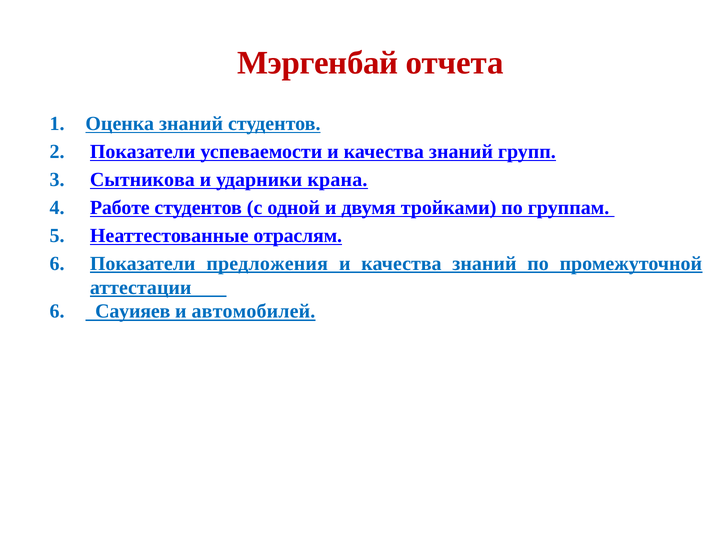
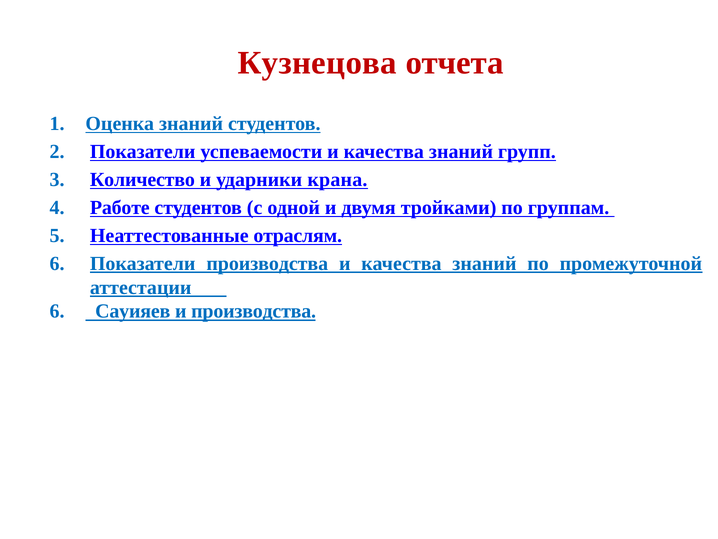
Мэргенбай: Мэргенбай -> Кузнецова
Сытникова: Сытникова -> Количество
Показатели предложения: предложения -> производства
и автомобилей: автомобилей -> производства
